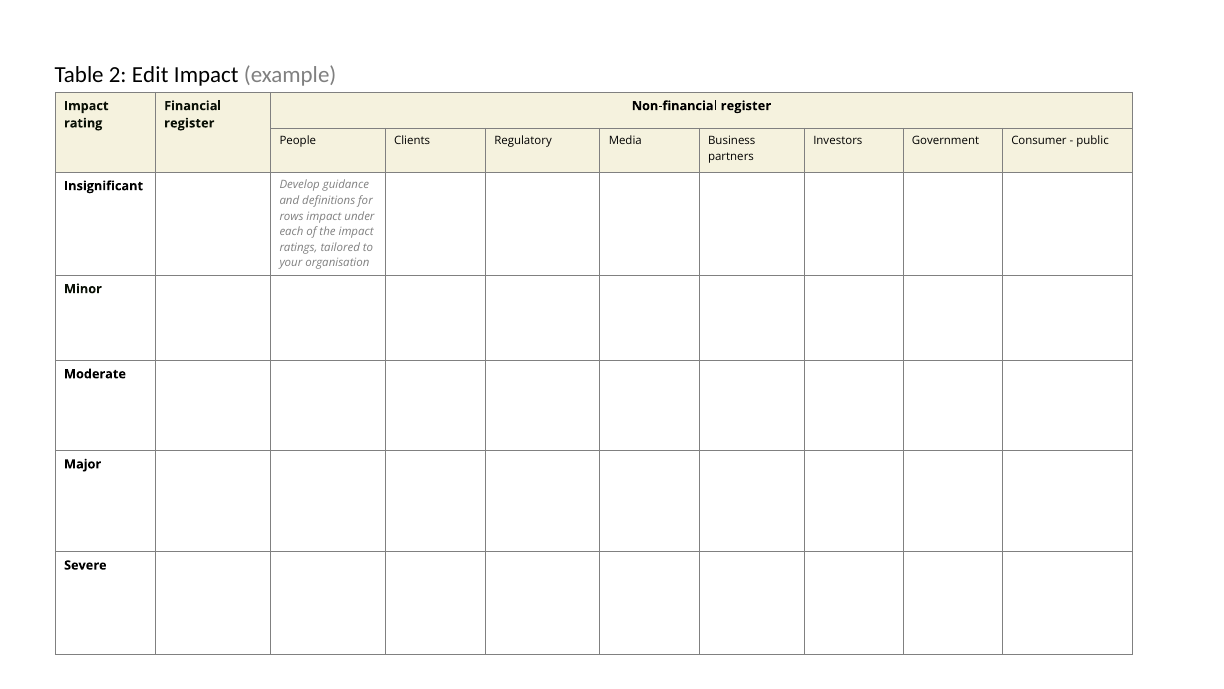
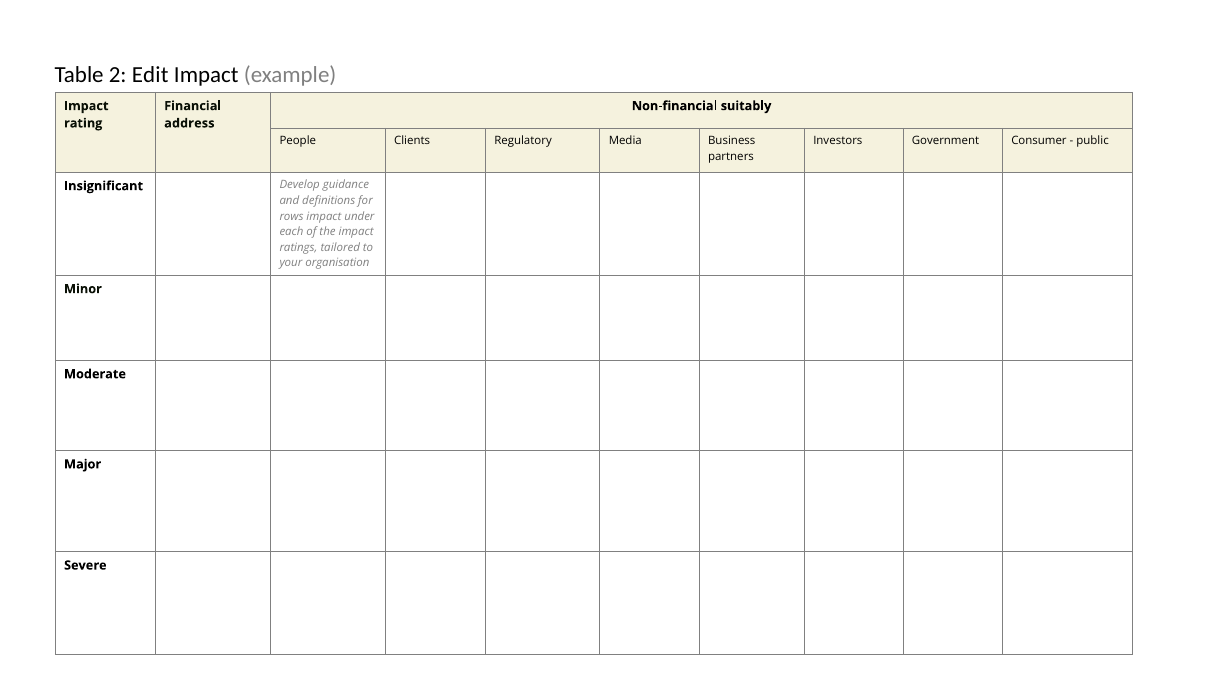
Non-financial register: register -> suitably
register at (189, 123): register -> address
